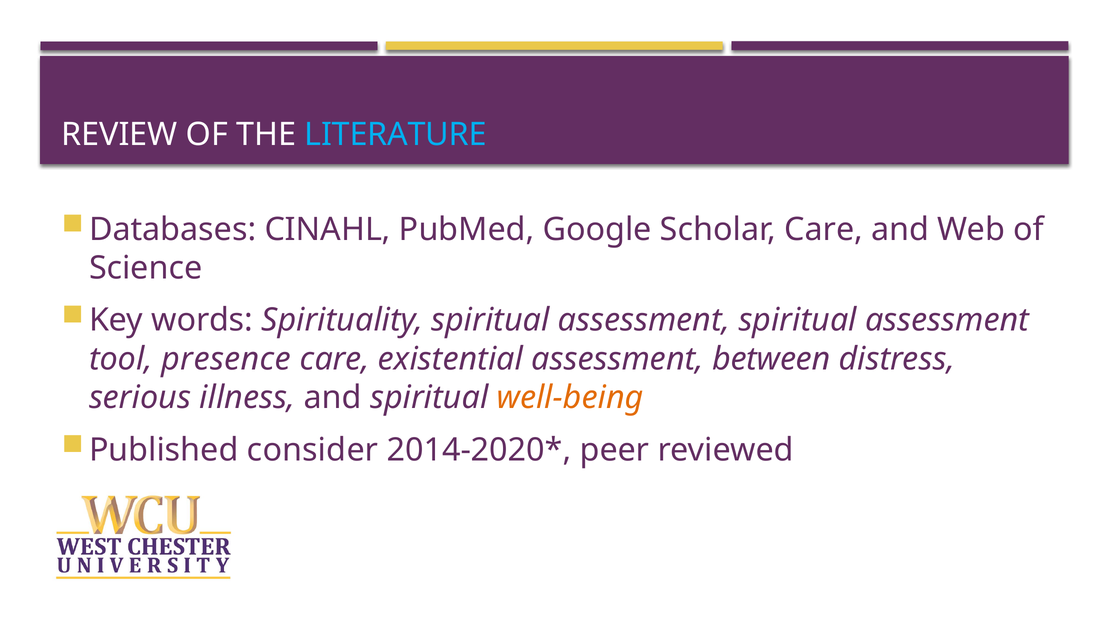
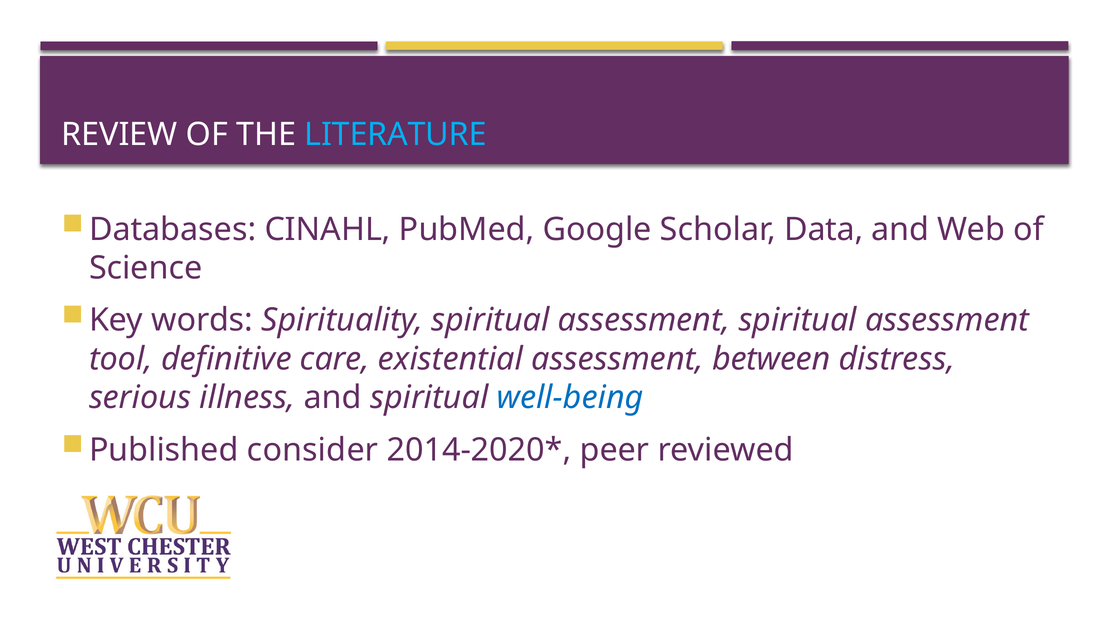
Scholar Care: Care -> Data
presence: presence -> definitive
well-being colour: orange -> blue
